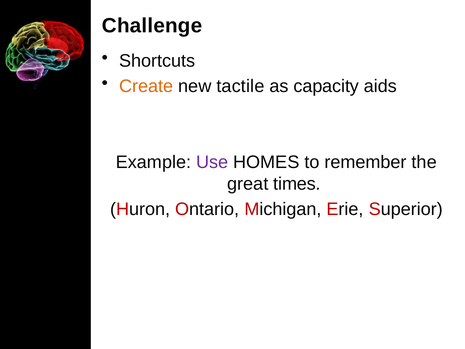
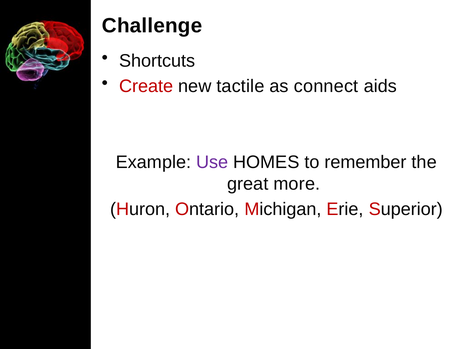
Create colour: orange -> red
capacity: capacity -> connect
times: times -> more
